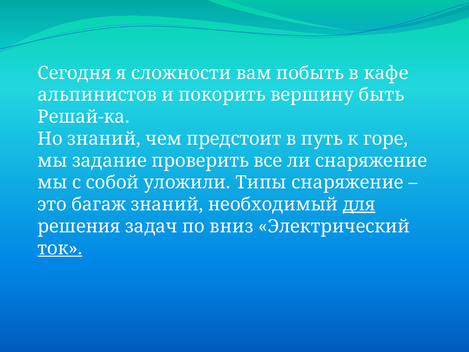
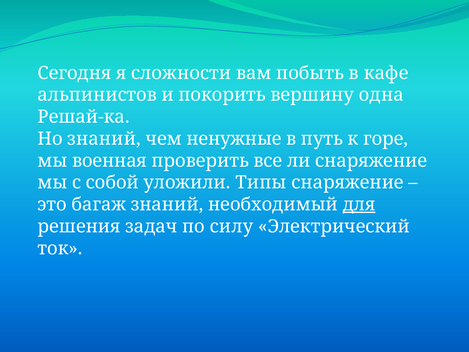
быть: быть -> одна
предстоит: предстоит -> ненужные
задание: задание -> военная
вниз: вниз -> силу
ток underline: present -> none
